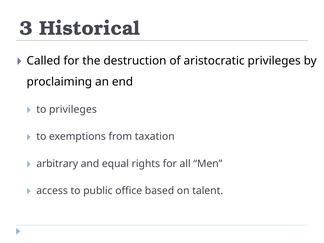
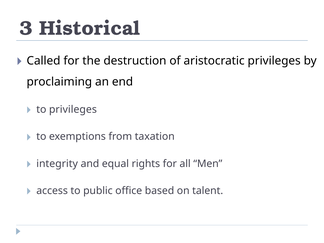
arbitrary: arbitrary -> integrity
